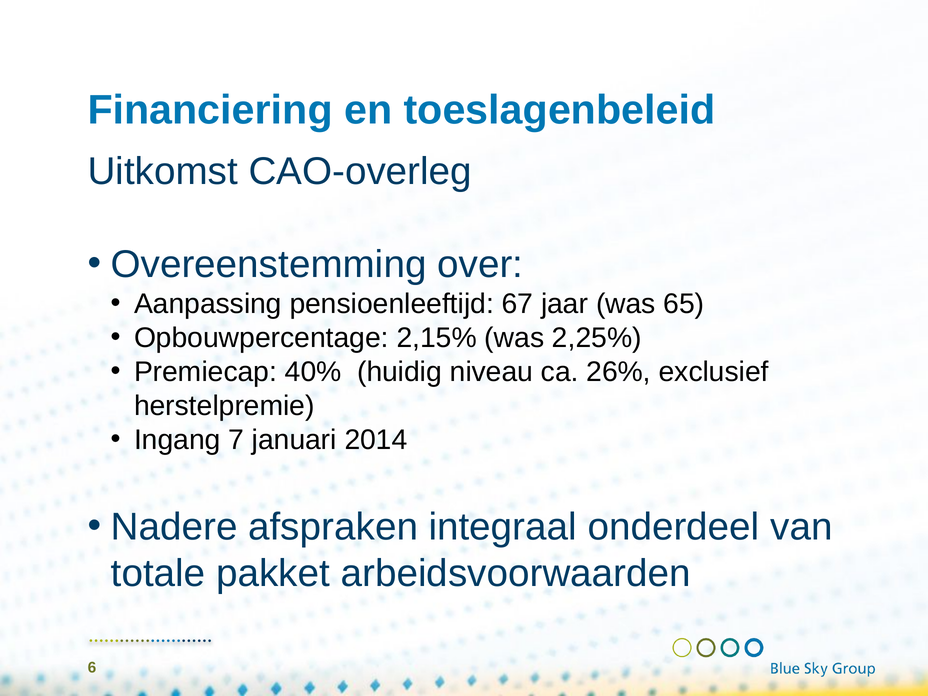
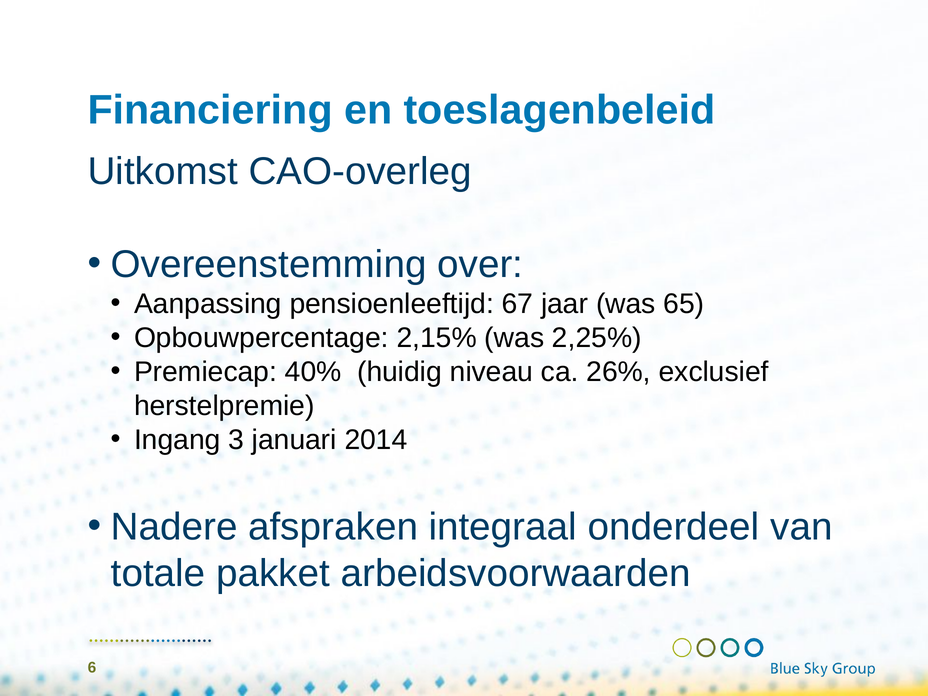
7: 7 -> 3
